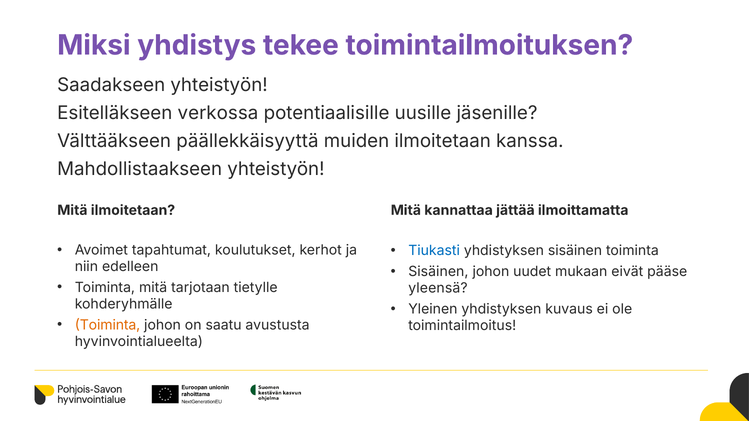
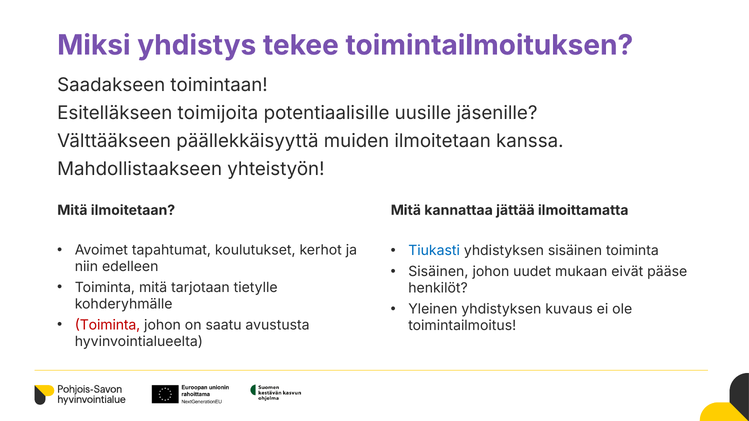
Saadakseen yhteistyön: yhteistyön -> toimintaan
verkossa: verkossa -> toimijoita
yleensä: yleensä -> henkilöt
Toiminta at (108, 325) colour: orange -> red
